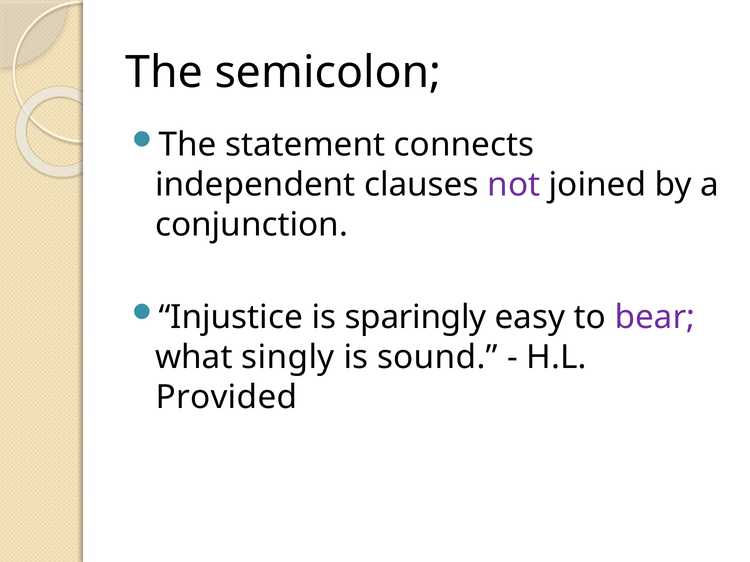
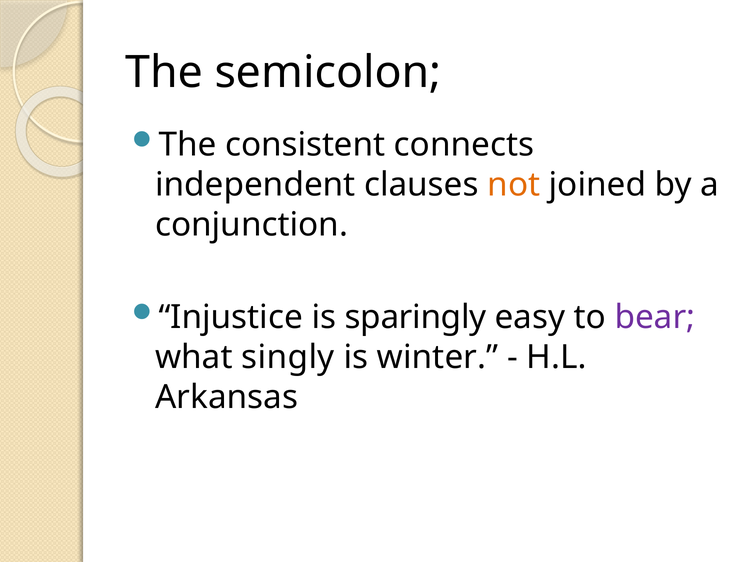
statement: statement -> consistent
not colour: purple -> orange
sound: sound -> winter
Provided: Provided -> Arkansas
